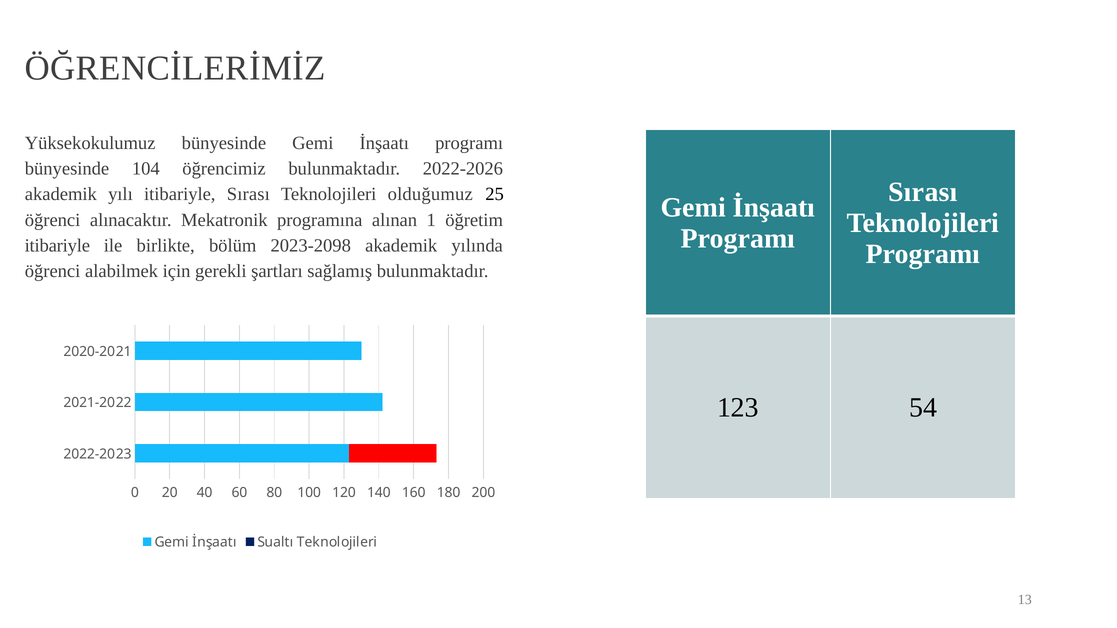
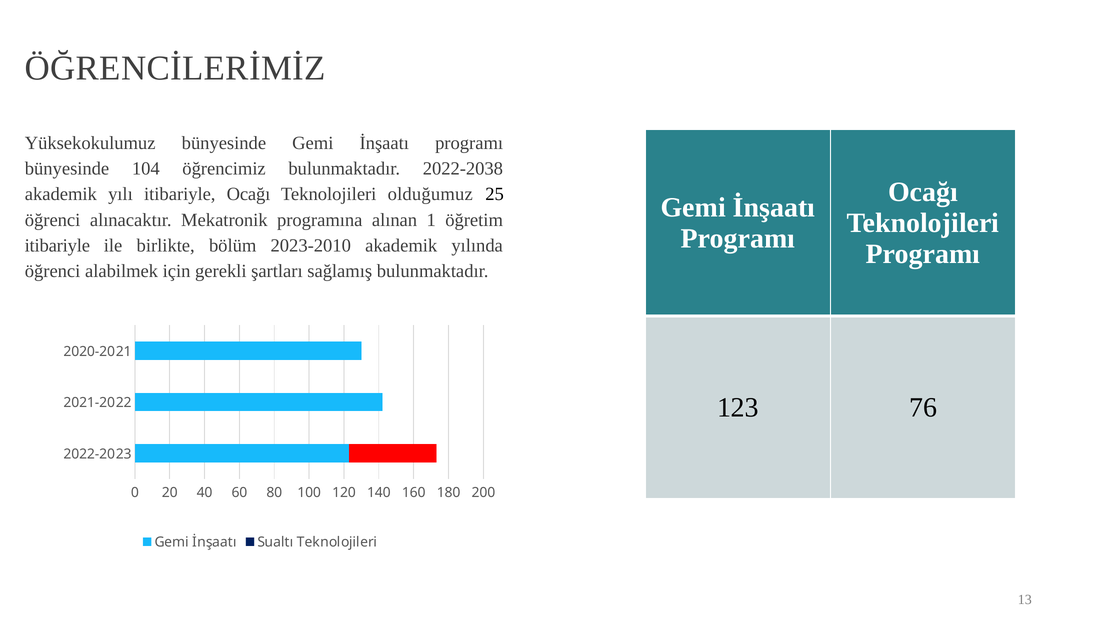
2022-2026: 2022-2026 -> 2022-2038
Sırası at (923, 192): Sırası -> Ocağı
itibariyle Sırası: Sırası -> Ocağı
2023-2098: 2023-2098 -> 2023-2010
54: 54 -> 76
